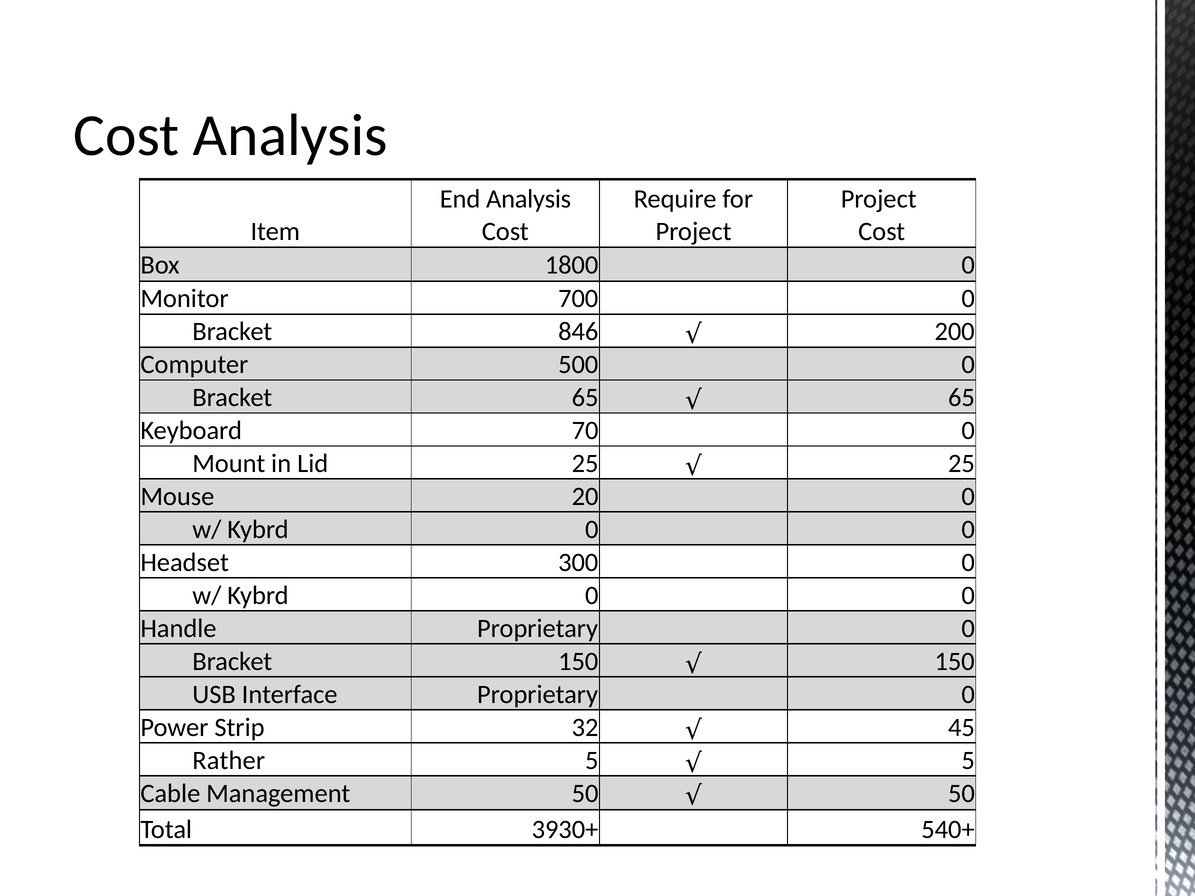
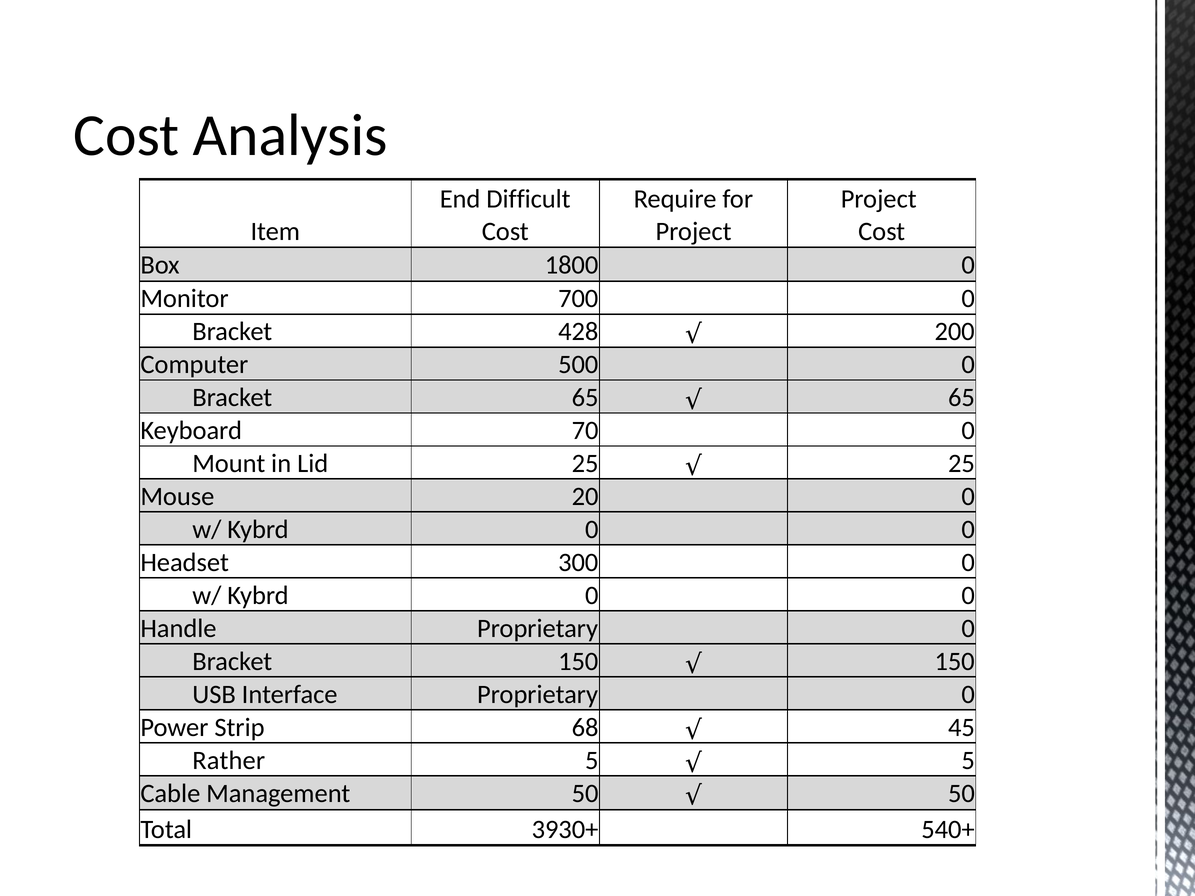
End Analysis: Analysis -> Difficult
846: 846 -> 428
32: 32 -> 68
